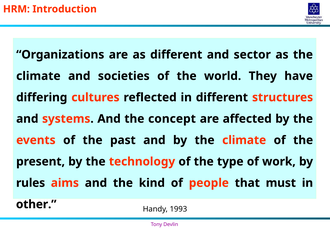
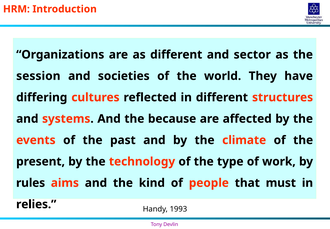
climate at (38, 76): climate -> session
concept: concept -> because
other: other -> relies
